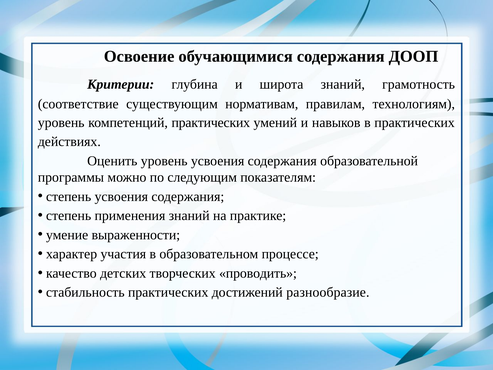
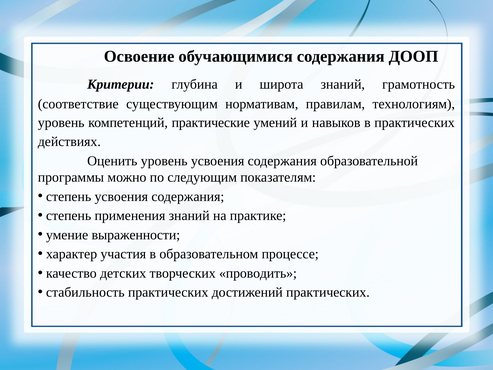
компетенций практических: практических -> практические
достижений разнообразие: разнообразие -> практических
